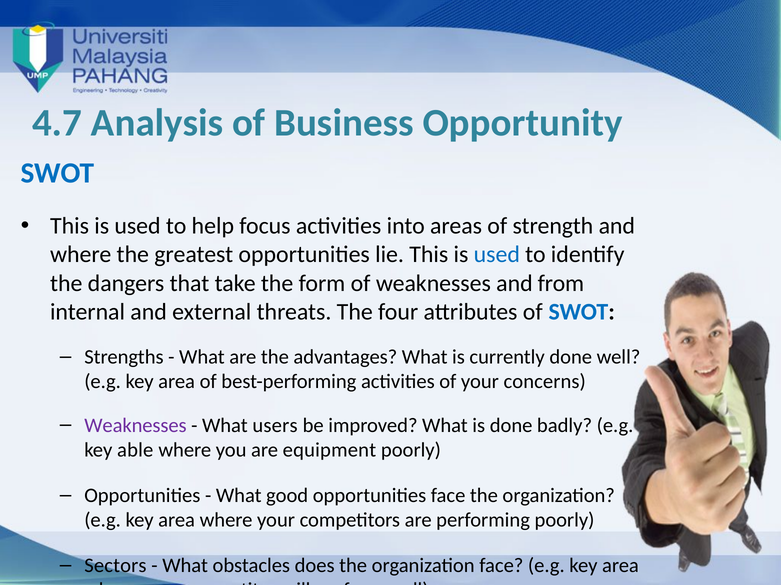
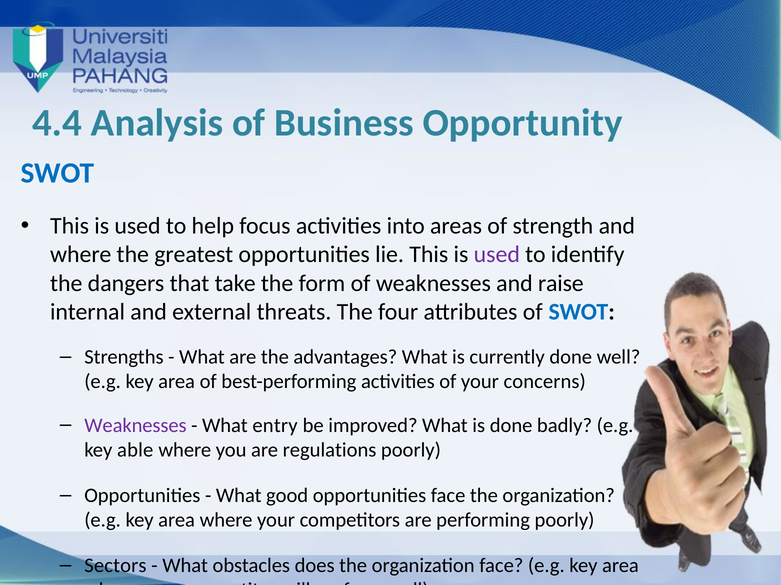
4.7: 4.7 -> 4.4
used at (497, 255) colour: blue -> purple
from: from -> raise
users: users -> entry
equipment: equipment -> regulations
